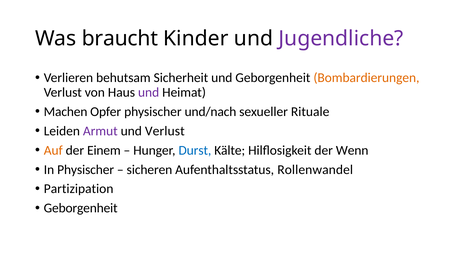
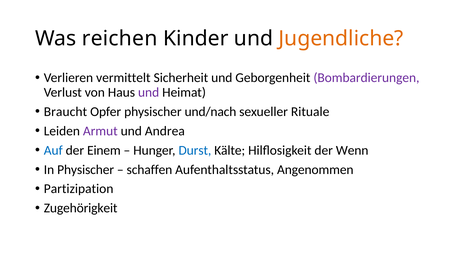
braucht: braucht -> reichen
Jugendliche colour: purple -> orange
behutsam: behutsam -> vermittelt
Bombardierungen colour: orange -> purple
Machen: Machen -> Braucht
und Verlust: Verlust -> Andrea
Auf colour: orange -> blue
sicheren: sicheren -> schaffen
Rollenwandel: Rollenwandel -> Angenommen
Geborgenheit at (81, 208): Geborgenheit -> Zugehörigkeit
